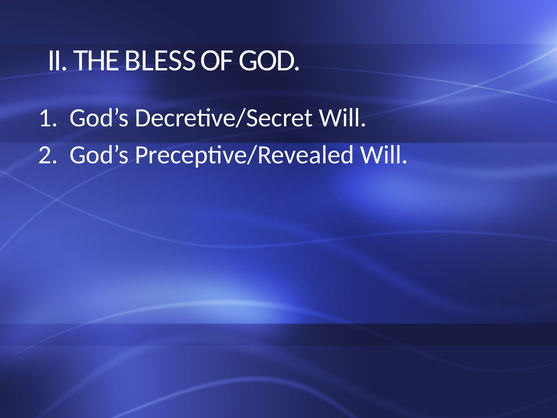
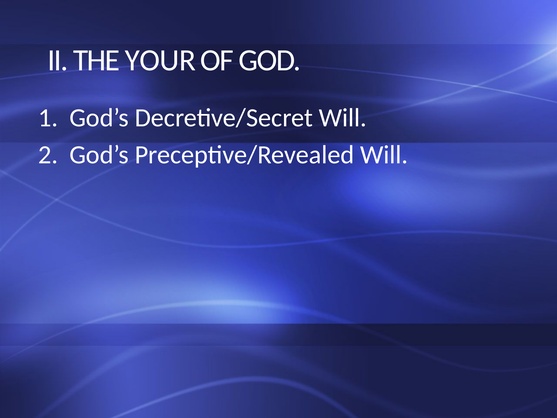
BLESS: BLESS -> YOUR
